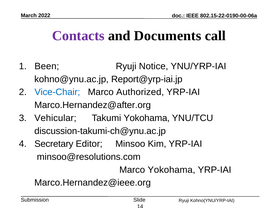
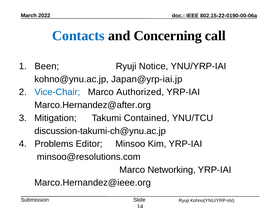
Contacts colour: purple -> blue
Documents: Documents -> Concerning
Report@yrp-iai.jp: Report@yrp-iai.jp -> Japan@yrp-iai.jp
Vehicular: Vehicular -> Mitigation
Takumi Yokohama: Yokohama -> Contained
Secretary: Secretary -> Problems
Marco Yokohama: Yokohama -> Networking
